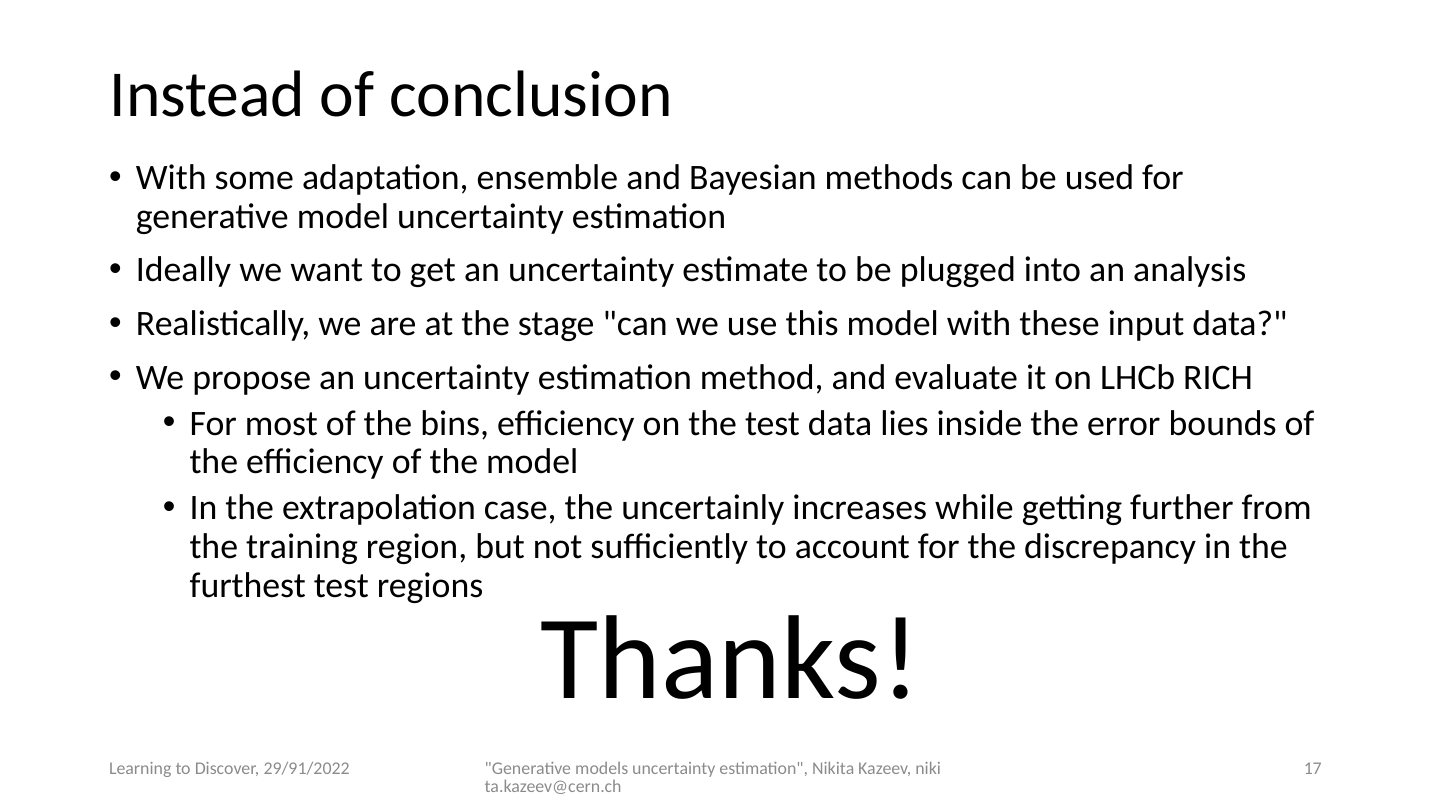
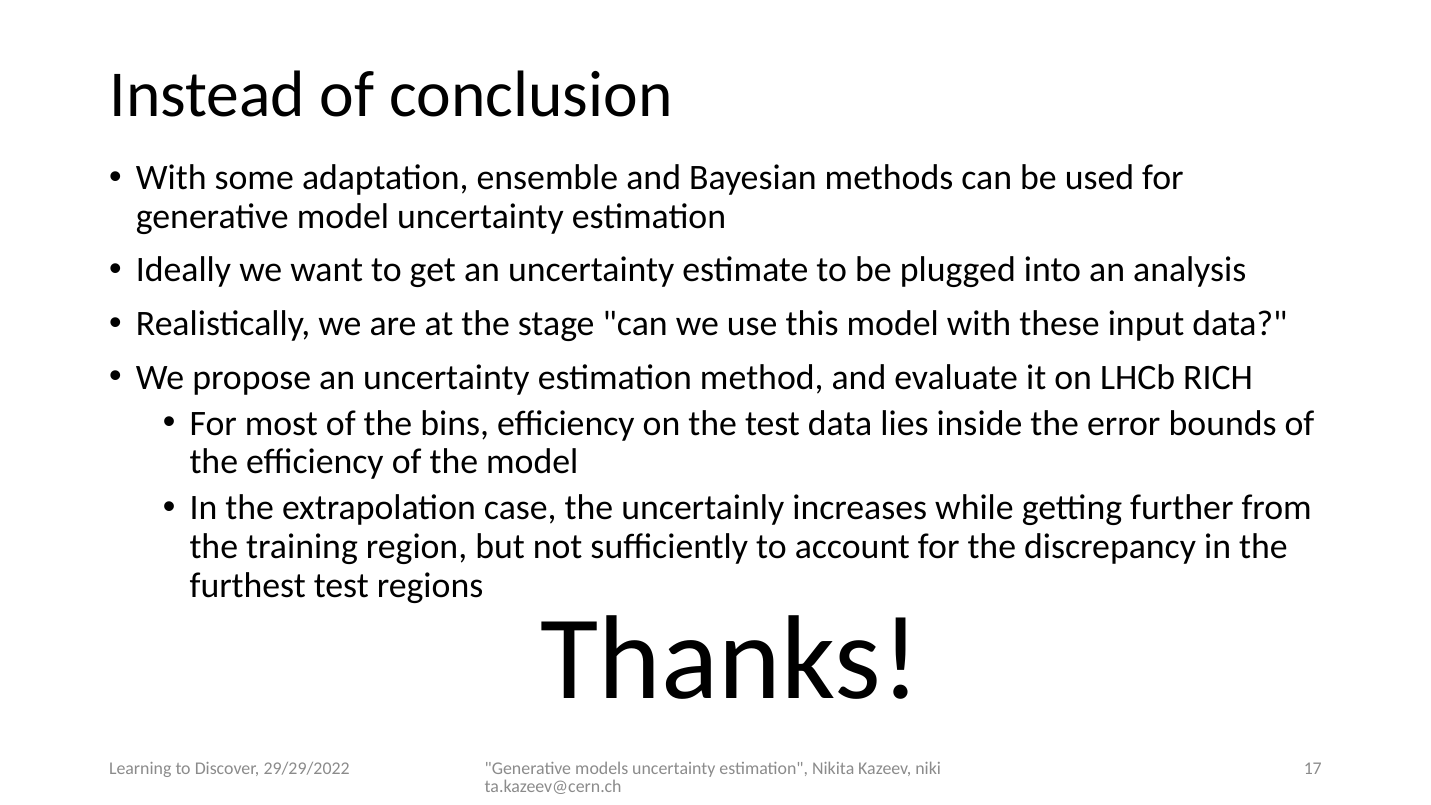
29/91/2022: 29/91/2022 -> 29/29/2022
